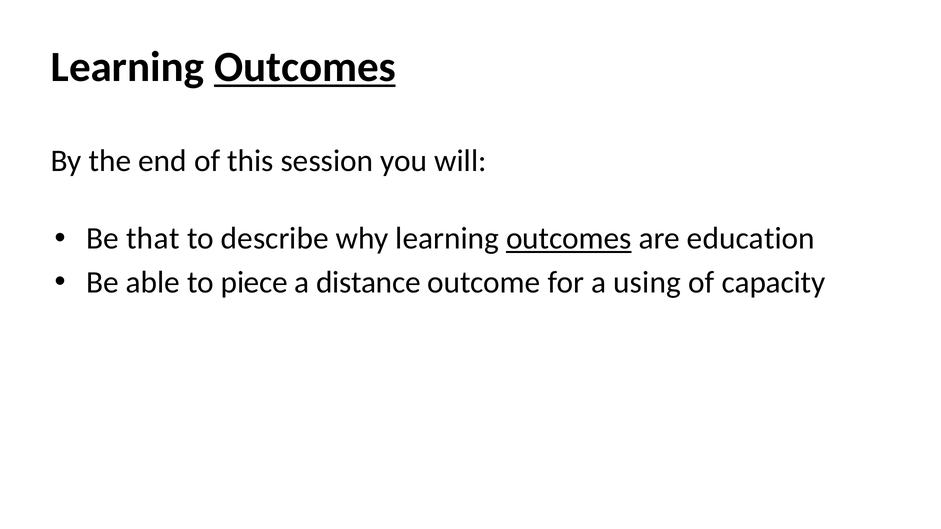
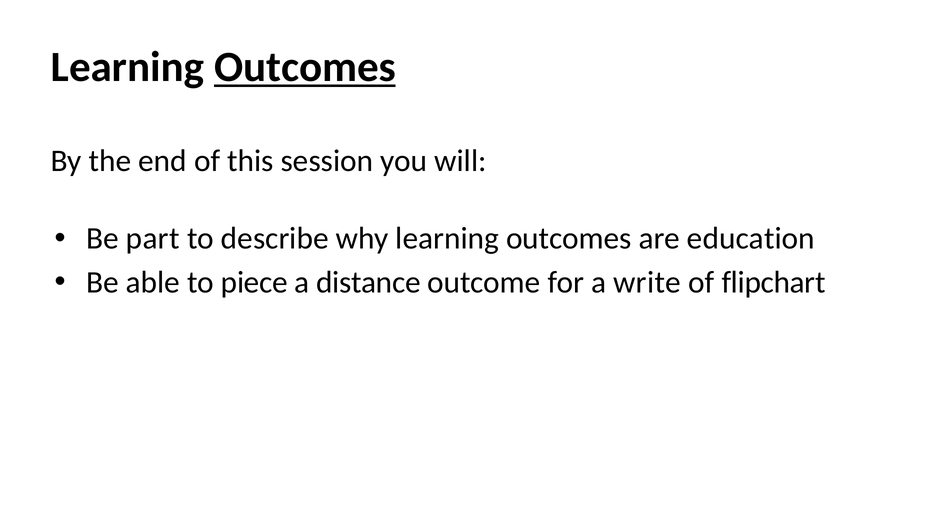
that: that -> part
outcomes at (569, 239) underline: present -> none
using: using -> write
capacity: capacity -> flipchart
